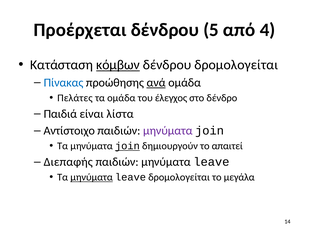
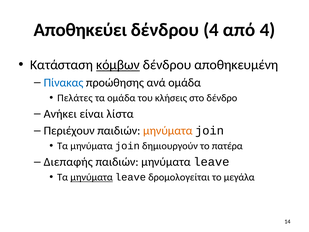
Προέρχεται: Προέρχεται -> Αποθηκεύει
δένδρου 5: 5 -> 4
δένδρου δρομολογείται: δρομολογείται -> αποθηκευμένη
ανά underline: present -> none
έλεγχος: έλεγχος -> κλήσεις
Παιδιά: Παιδιά -> Ανήκει
Αντίστοιχο: Αντίστοιχο -> Περιέχουν
μηνύματα at (168, 131) colour: purple -> orange
join at (127, 146) underline: present -> none
απαιτεί: απαιτεί -> πατέρα
